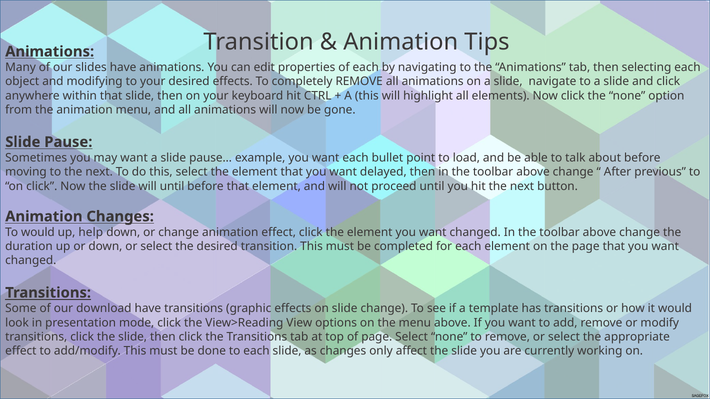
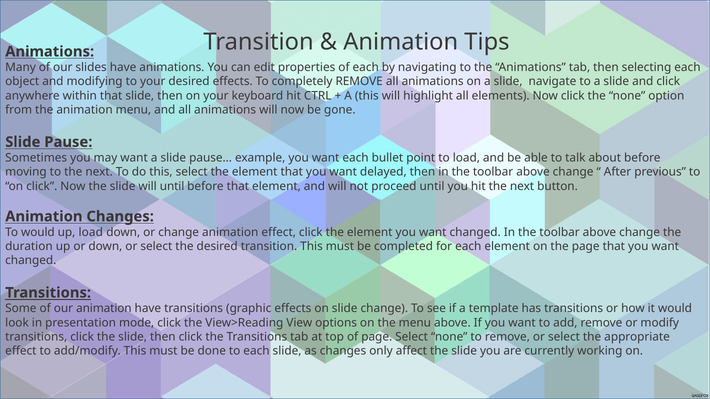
up help: help -> load
our download: download -> animation
